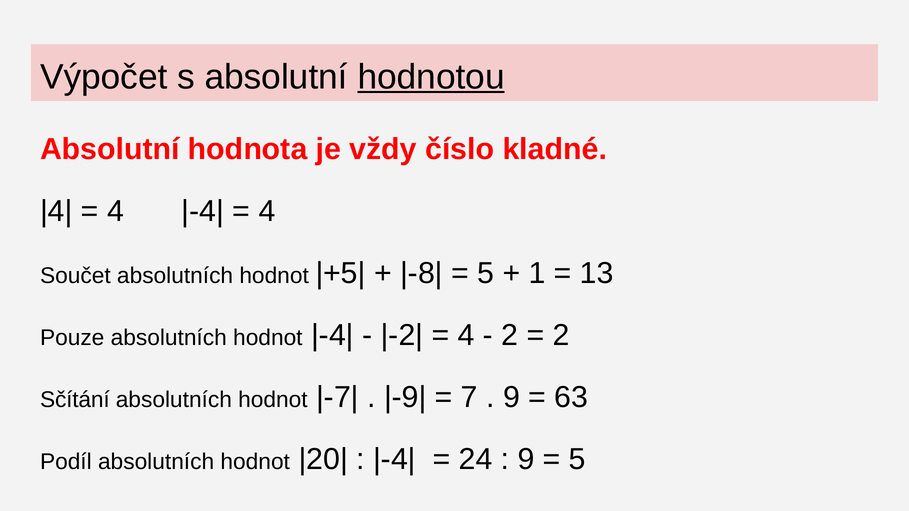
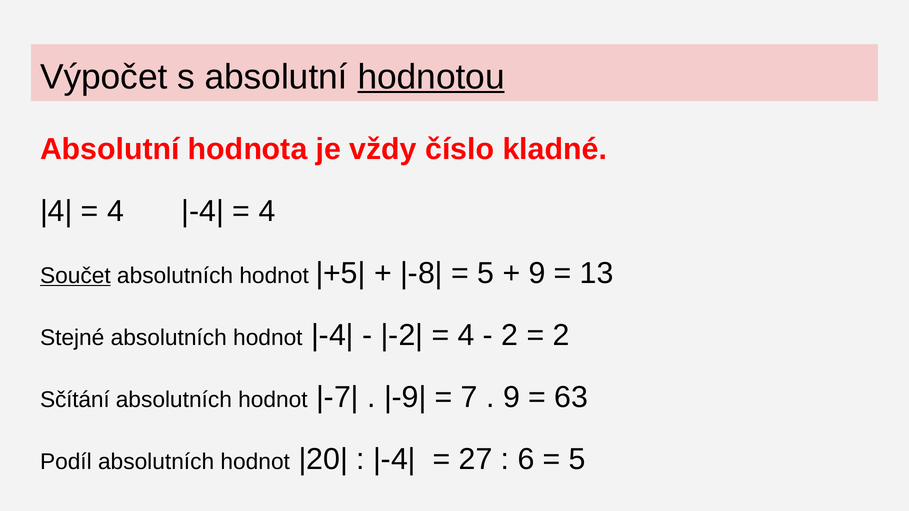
Součet underline: none -> present
1 at (537, 273): 1 -> 9
Pouze: Pouze -> Stejné
24: 24 -> 27
9 at (526, 459): 9 -> 6
